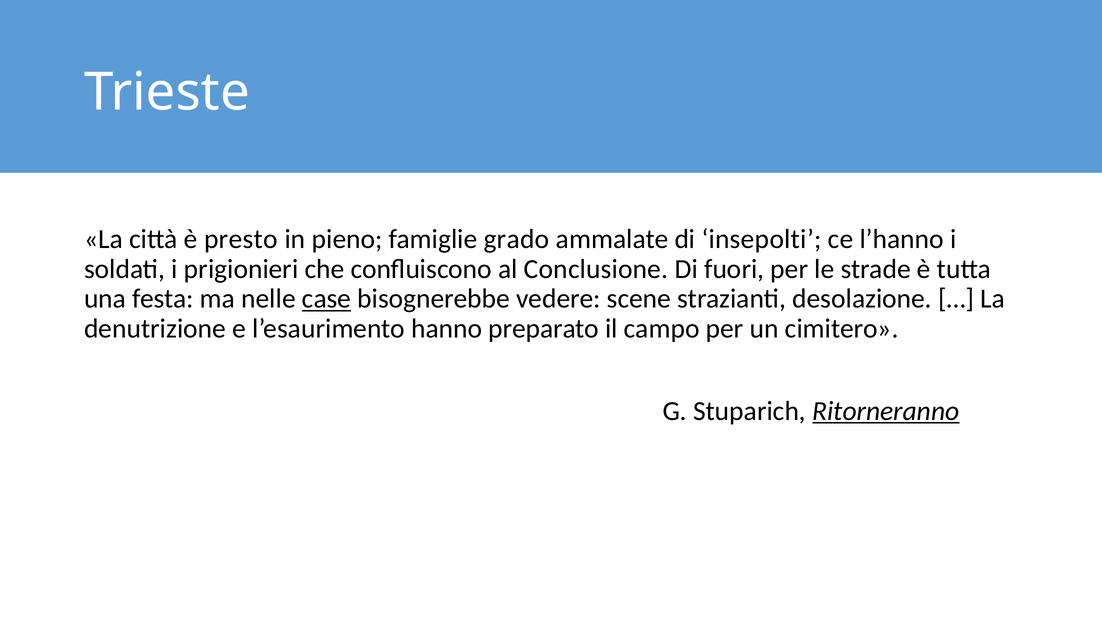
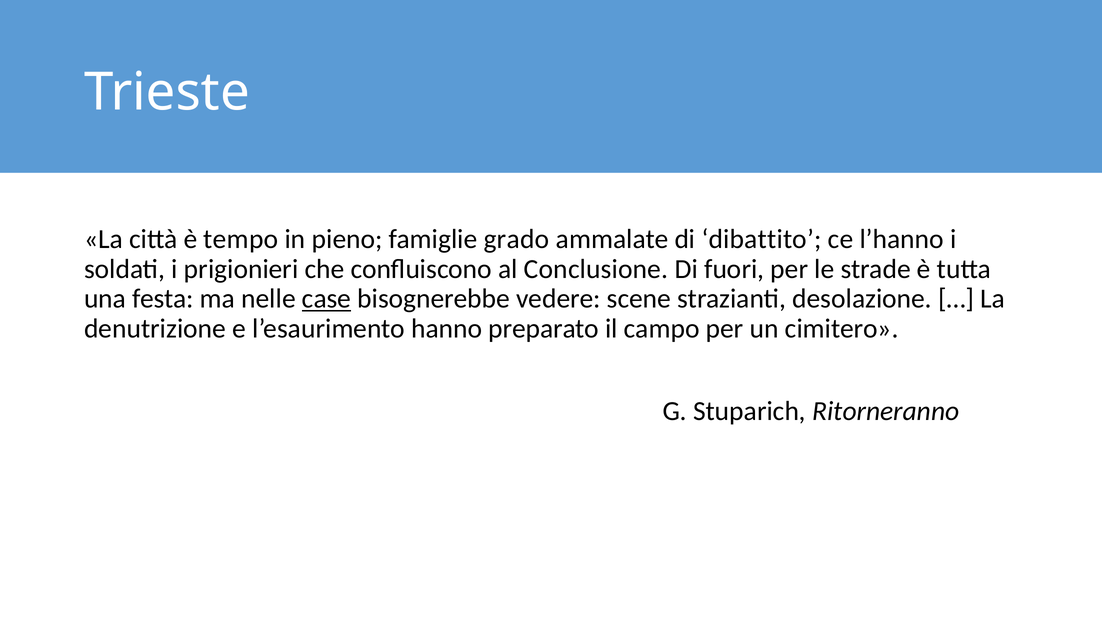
presto: presto -> tempo
insepolti: insepolti -> dibattito
Ritorneranno underline: present -> none
